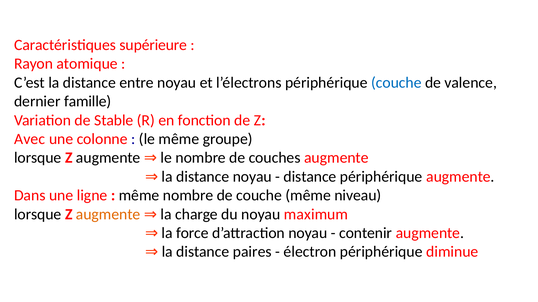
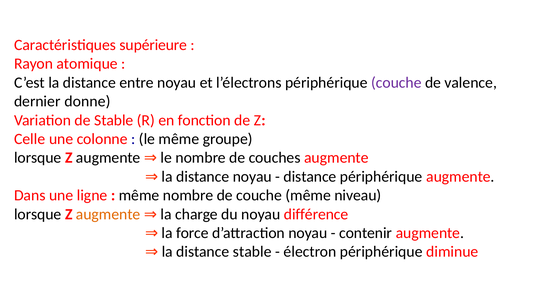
couche at (396, 83) colour: blue -> purple
famille: famille -> donne
Avec: Avec -> Celle
maximum: maximum -> différence
distance paires: paires -> stable
